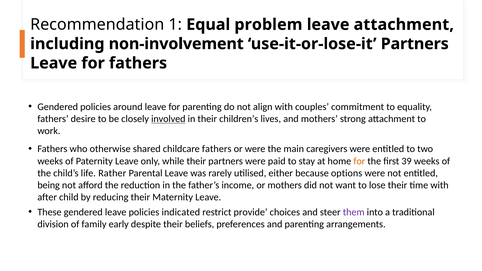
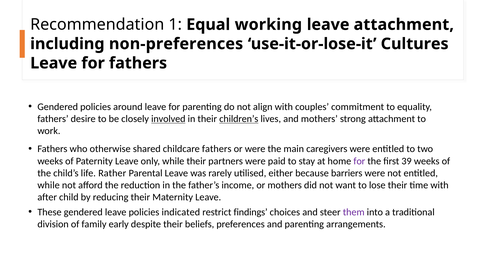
problem: problem -> working
non-involvement: non-involvement -> non-preferences
use-it-or-lose-it Partners: Partners -> Cultures
children’s underline: none -> present
for at (359, 161) colour: orange -> purple
options: options -> barriers
being at (49, 185): being -> while
provide: provide -> findings
